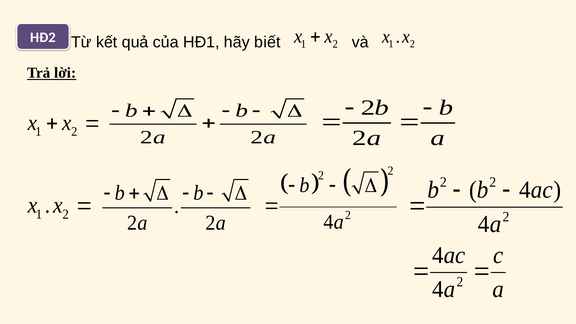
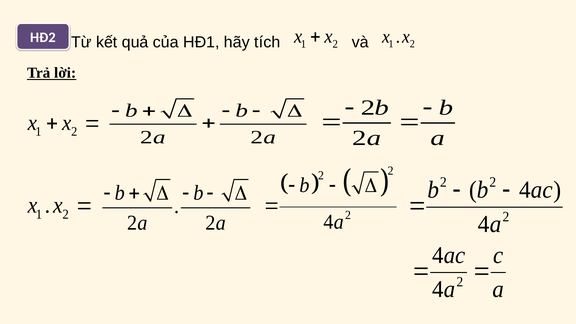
biết: biết -> tích
